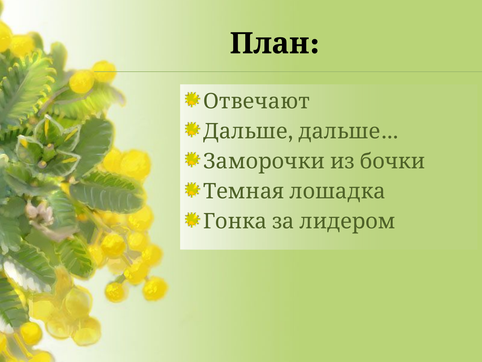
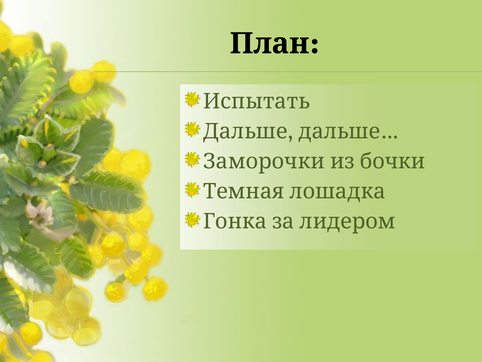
Отвечают: Отвечают -> Испытать
